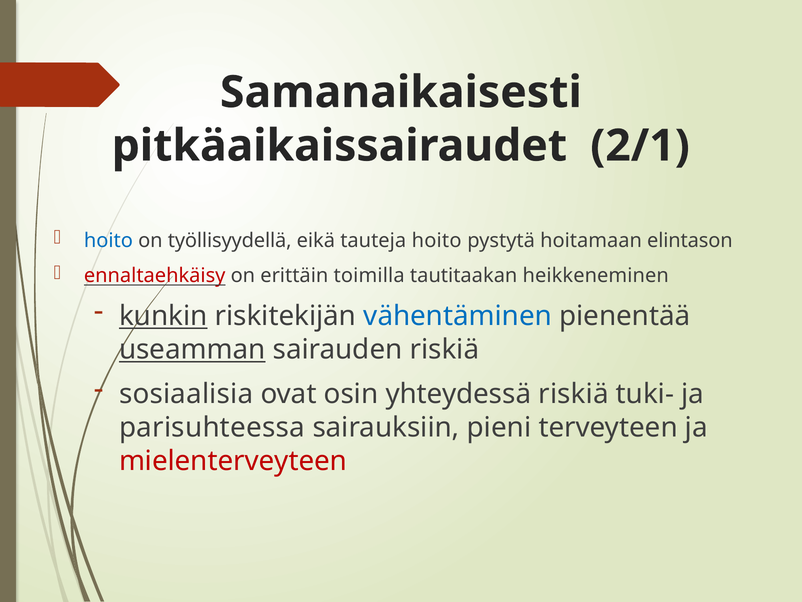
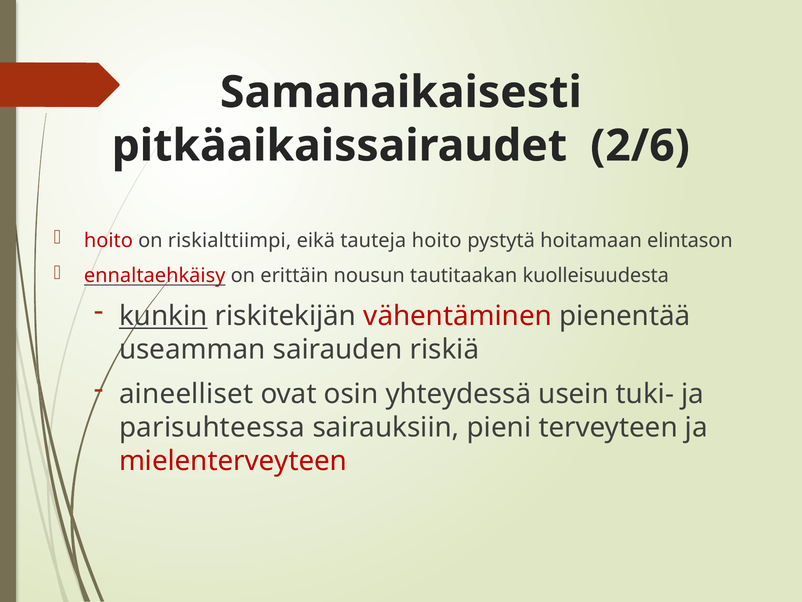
2/1: 2/1 -> 2/6
hoito at (108, 240) colour: blue -> red
työllisyydellä: työllisyydellä -> riskialttiimpi
toimilla: toimilla -> nousun
heikkeneminen: heikkeneminen -> kuolleisuudesta
vähentäminen colour: blue -> red
useamman underline: present -> none
sosiaalisia: sosiaalisia -> aineelliset
yhteydessä riskiä: riskiä -> usein
